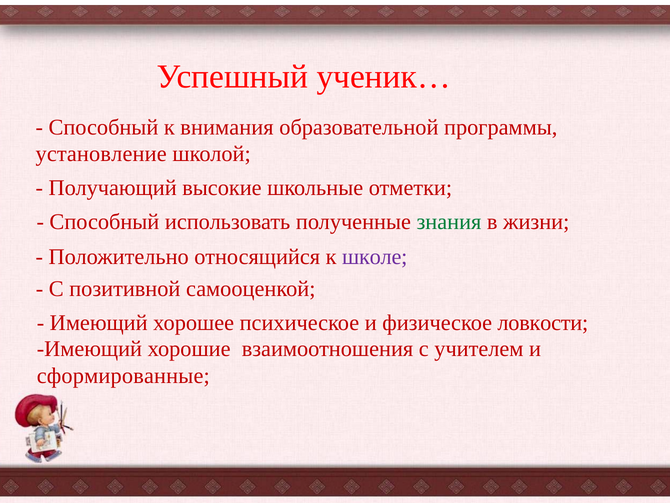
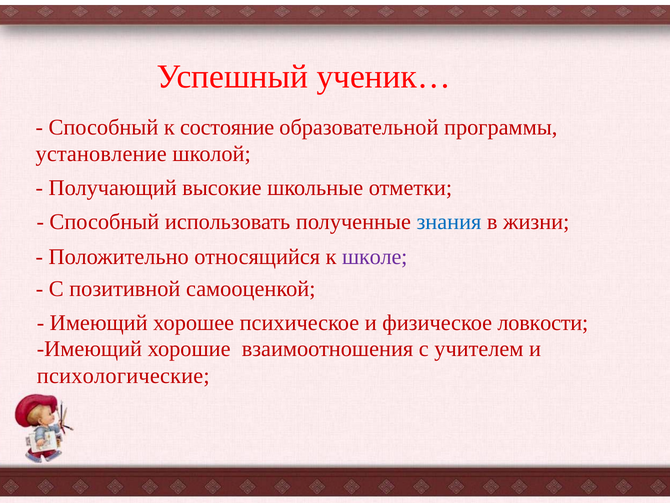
внимания: внимания -> состояние
знания colour: green -> blue
сформированные: сформированные -> психологические
